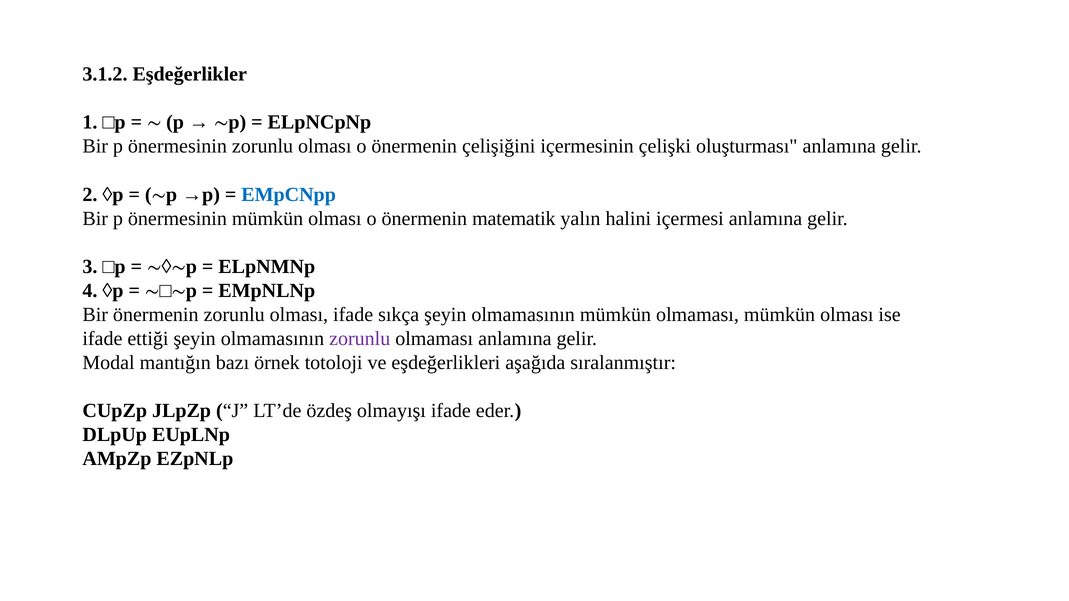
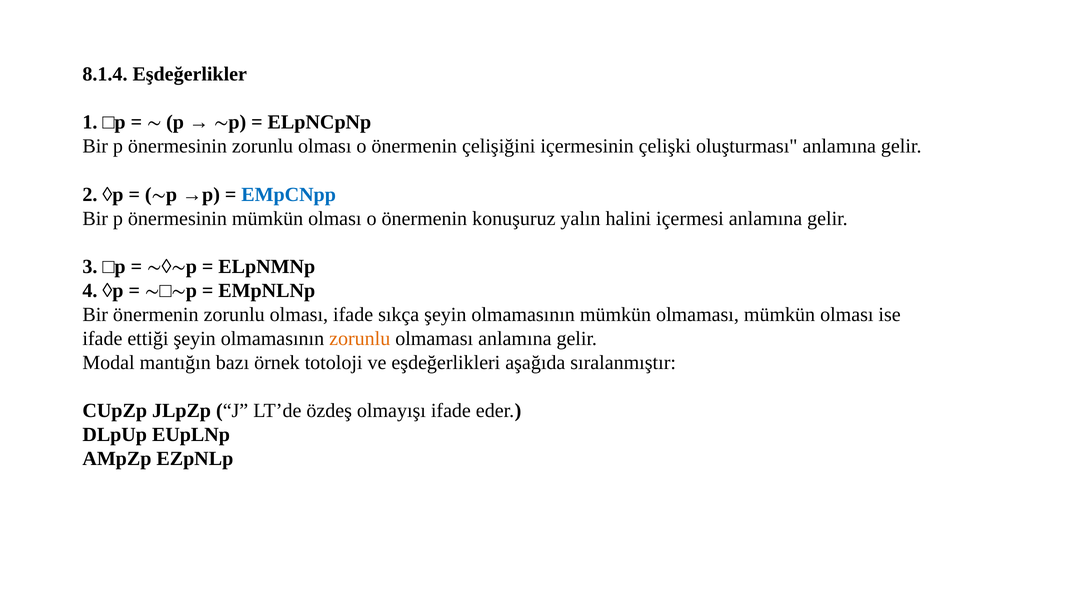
3.1.2: 3.1.2 -> 8.1.4
matematik: matematik -> konuşuruz
zorunlu at (360, 339) colour: purple -> orange
